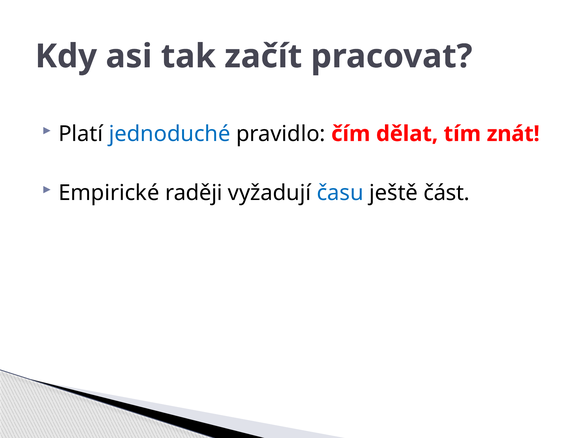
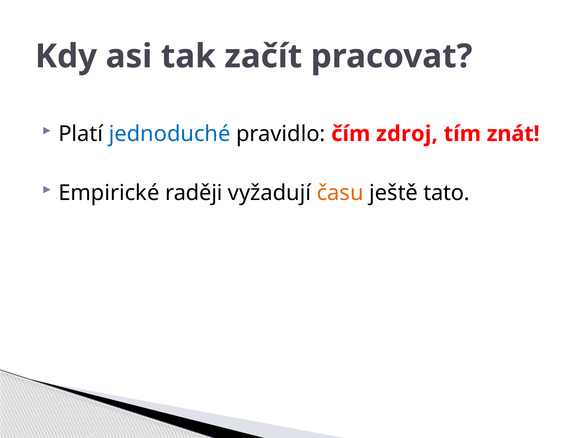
dělat: dělat -> zdroj
času colour: blue -> orange
část: část -> tato
